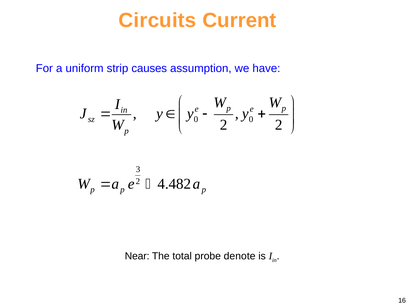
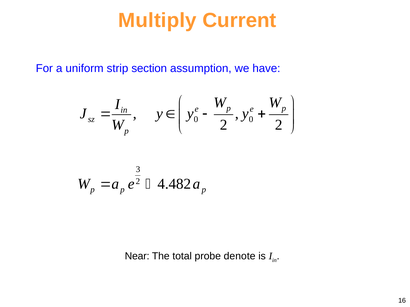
Circuits: Circuits -> Multiply
causes: causes -> section
